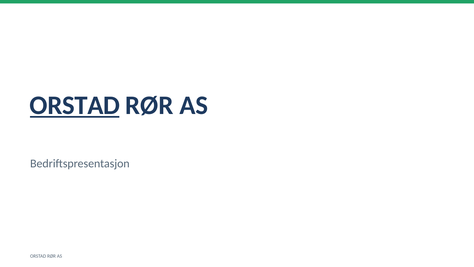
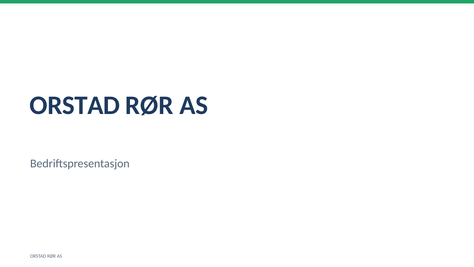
ORSTAD at (75, 105) underline: present -> none
